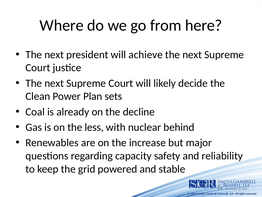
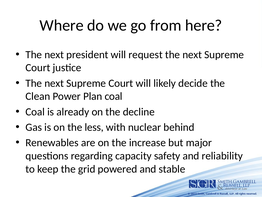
achieve: achieve -> request
Plan sets: sets -> coal
